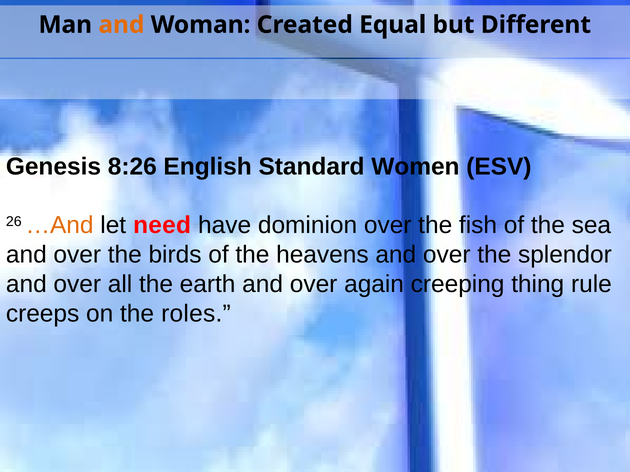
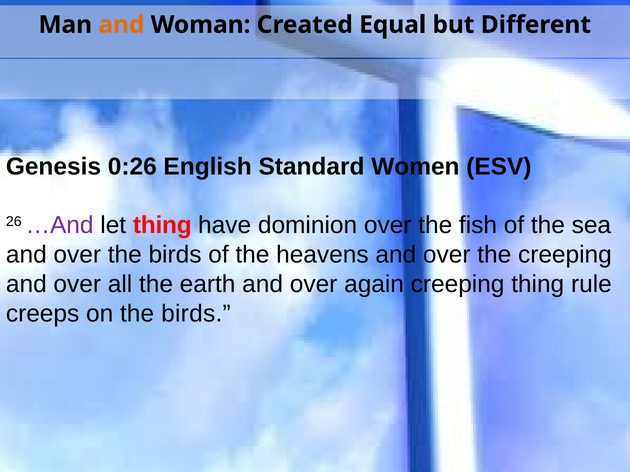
8:26: 8:26 -> 0:26
…And colour: orange -> purple
let need: need -> thing
the splendor: splendor -> creeping
on the roles: roles -> birds
